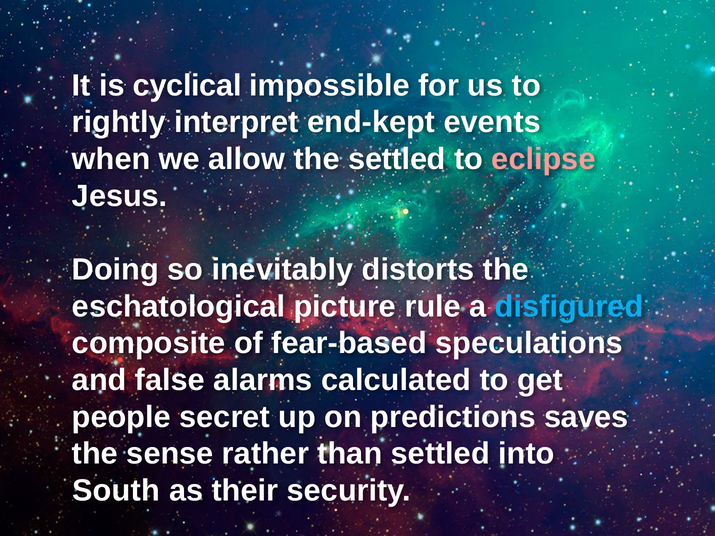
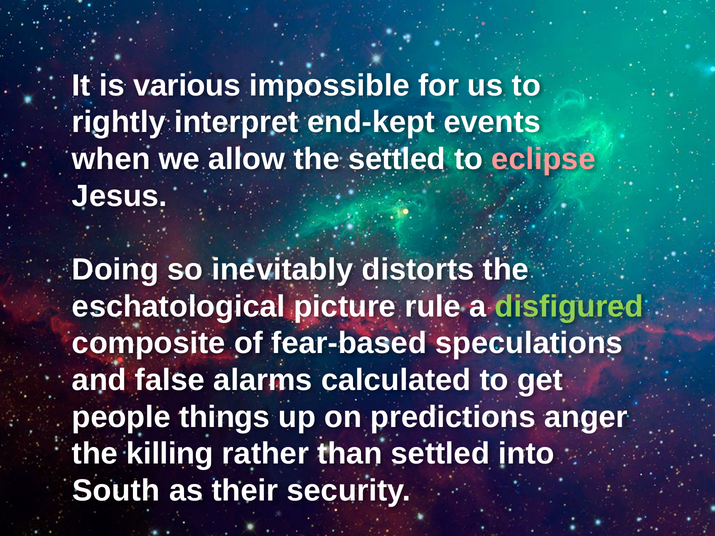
cyclical: cyclical -> various
disfigured colour: light blue -> light green
secret: secret -> things
saves: saves -> anger
sense: sense -> killing
